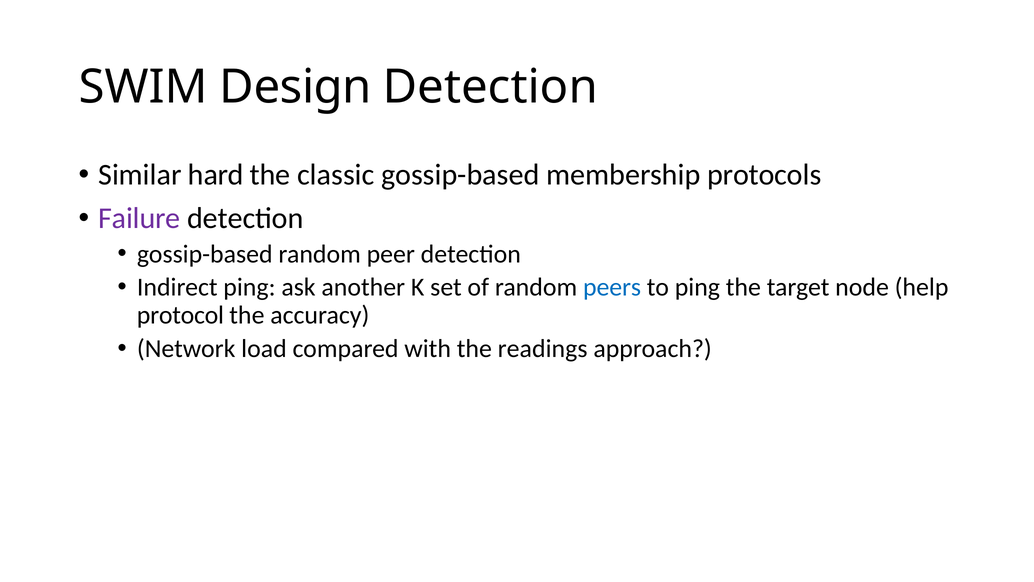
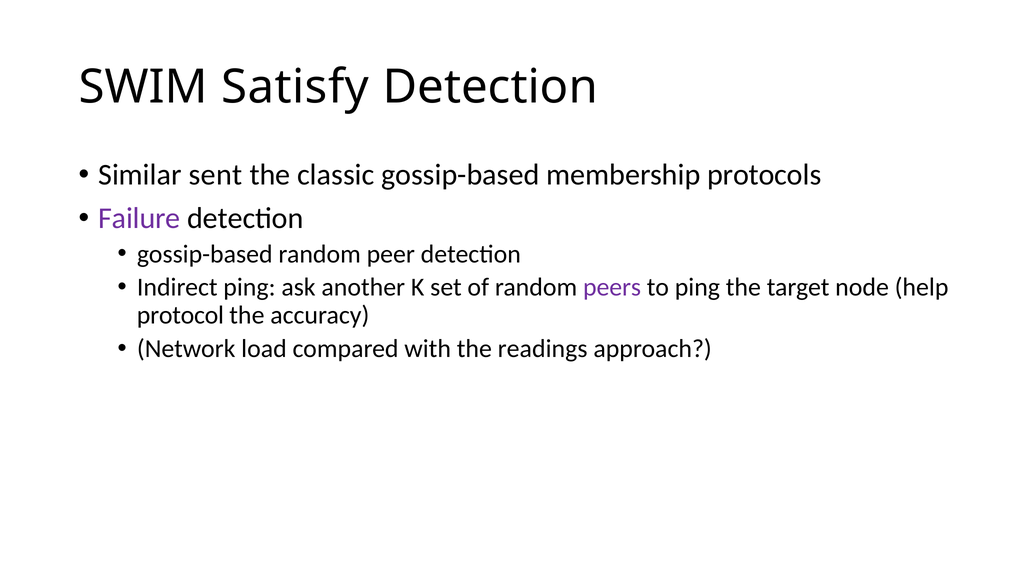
Design: Design -> Satisfy
hard: hard -> sent
peers colour: blue -> purple
